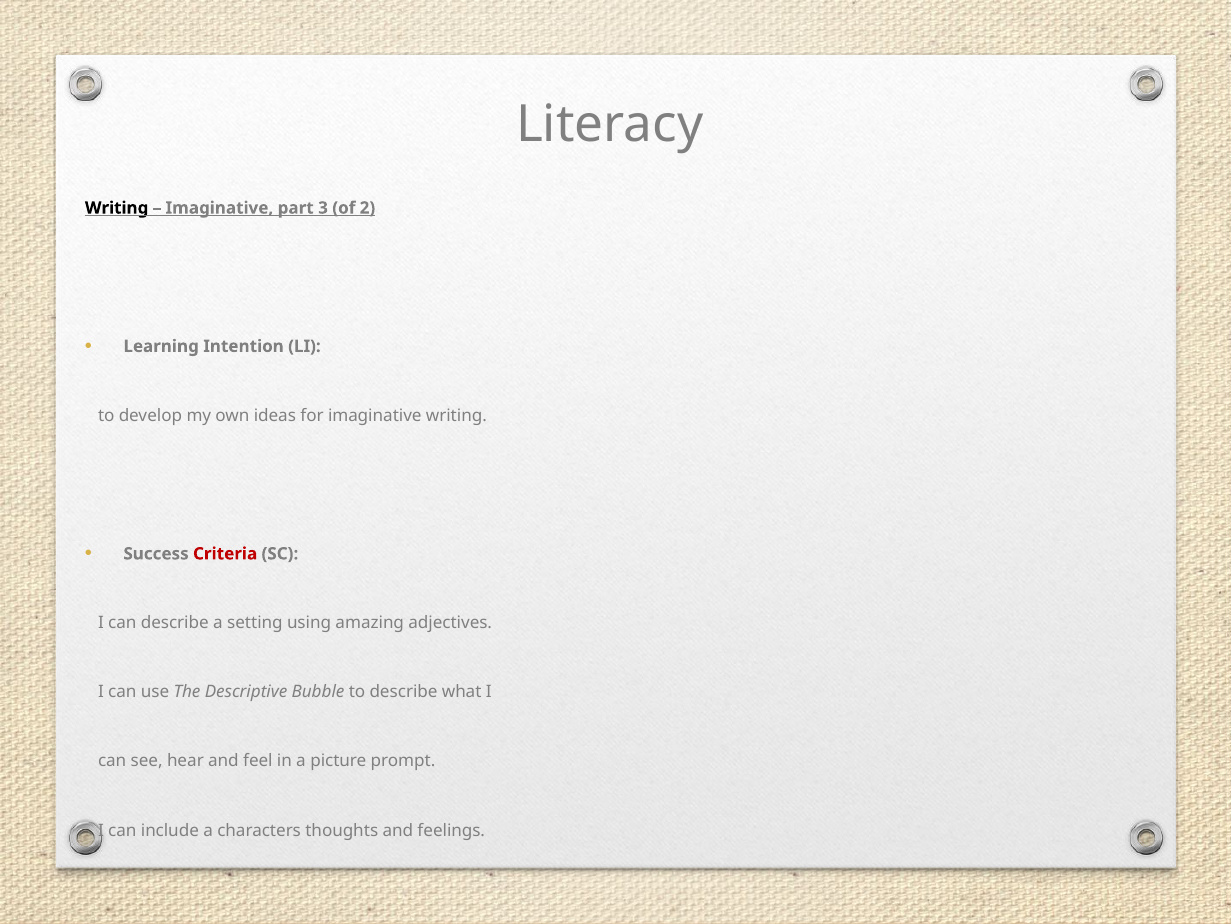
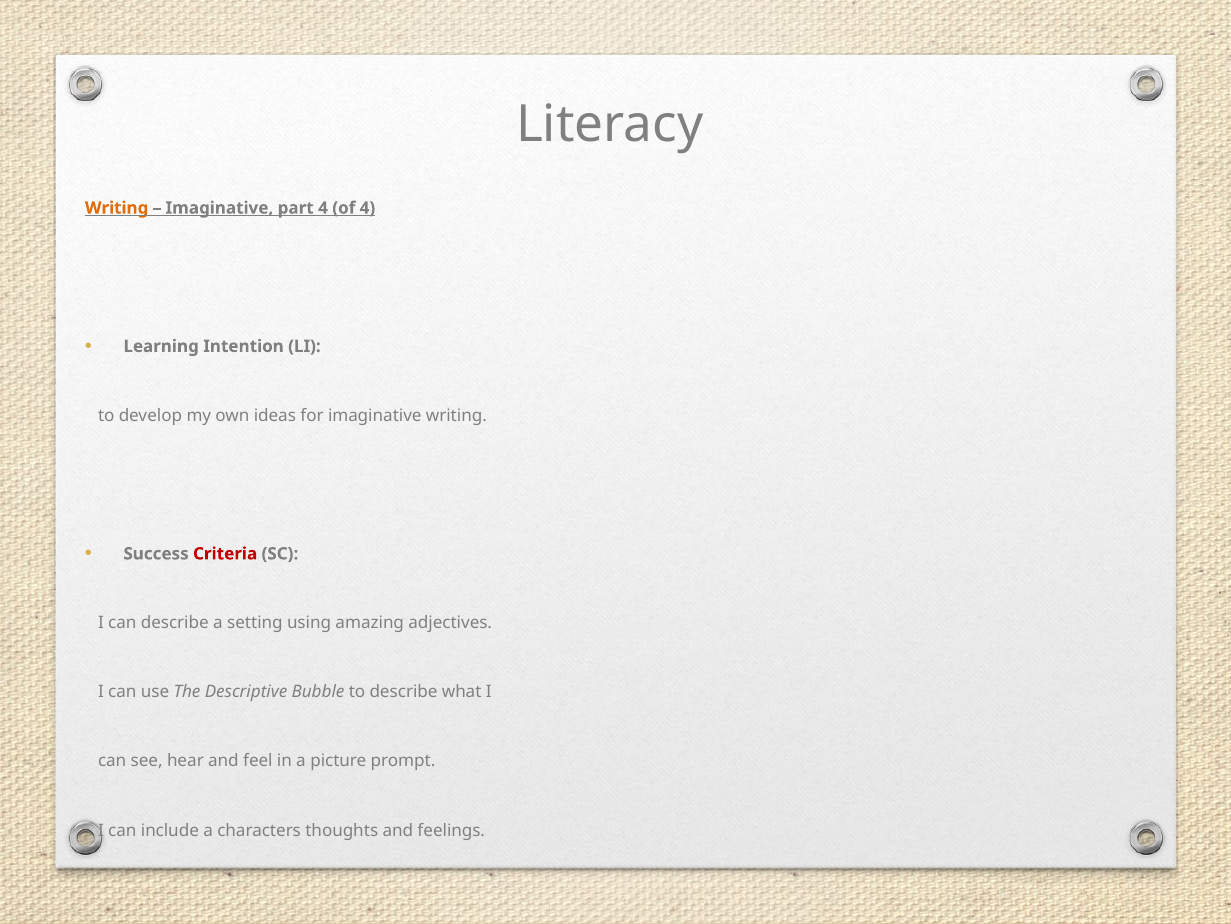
Writing at (117, 208) colour: black -> orange
part 3: 3 -> 4
of 2: 2 -> 4
